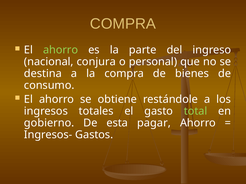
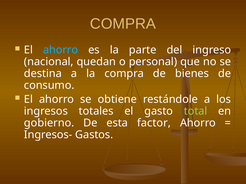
ahorro at (61, 50) colour: light green -> light blue
conjura: conjura -> quedan
pagar: pagar -> factor
